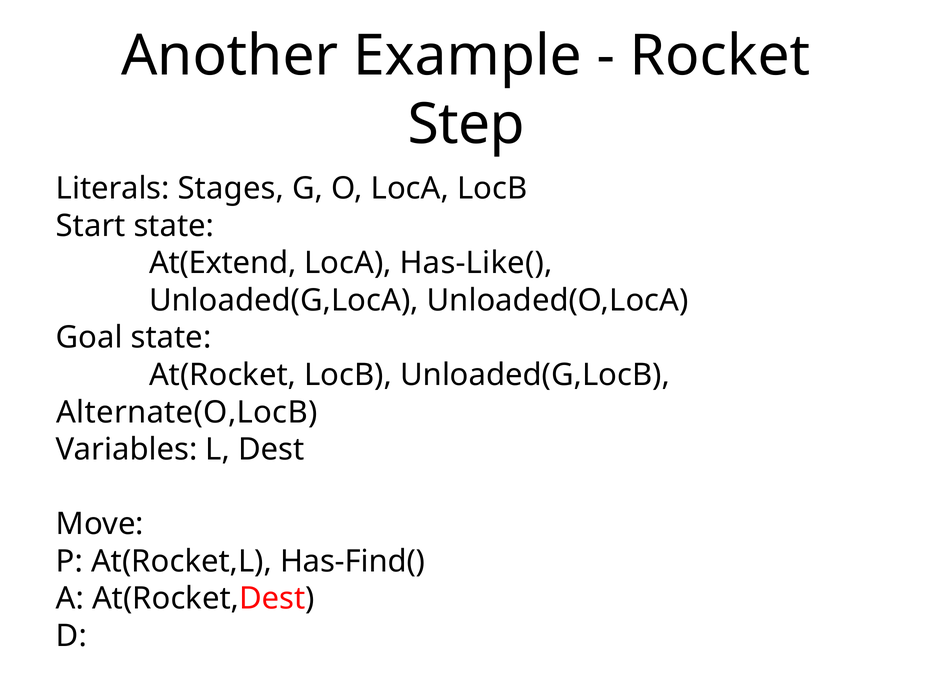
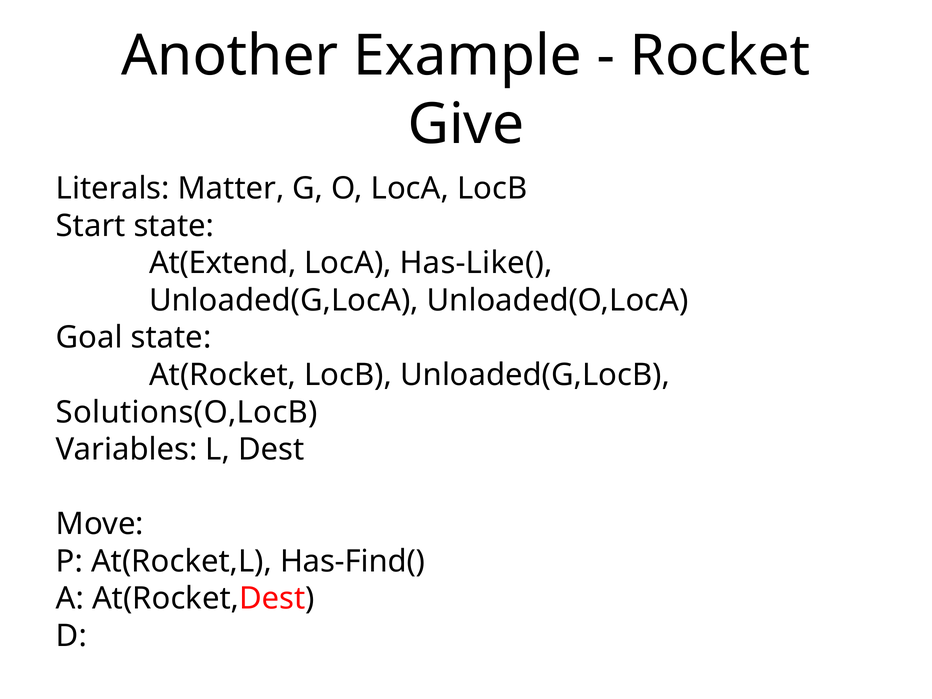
Step: Step -> Give
Stages: Stages -> Matter
Alternate(O,LocB: Alternate(O,LocB -> Solutions(O,LocB
